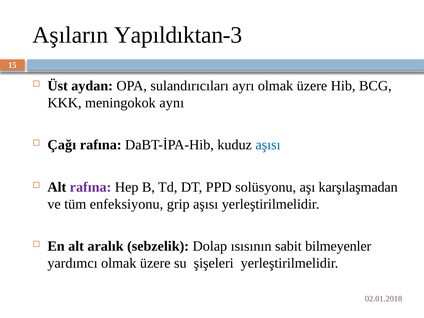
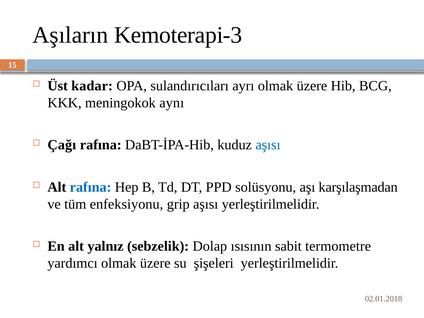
Yapıldıktan-3: Yapıldıktan-3 -> Kemoterapi-3
aydan: aydan -> kadar
rafına at (91, 187) colour: purple -> blue
aralık: aralık -> yalnız
bilmeyenler: bilmeyenler -> termometre
